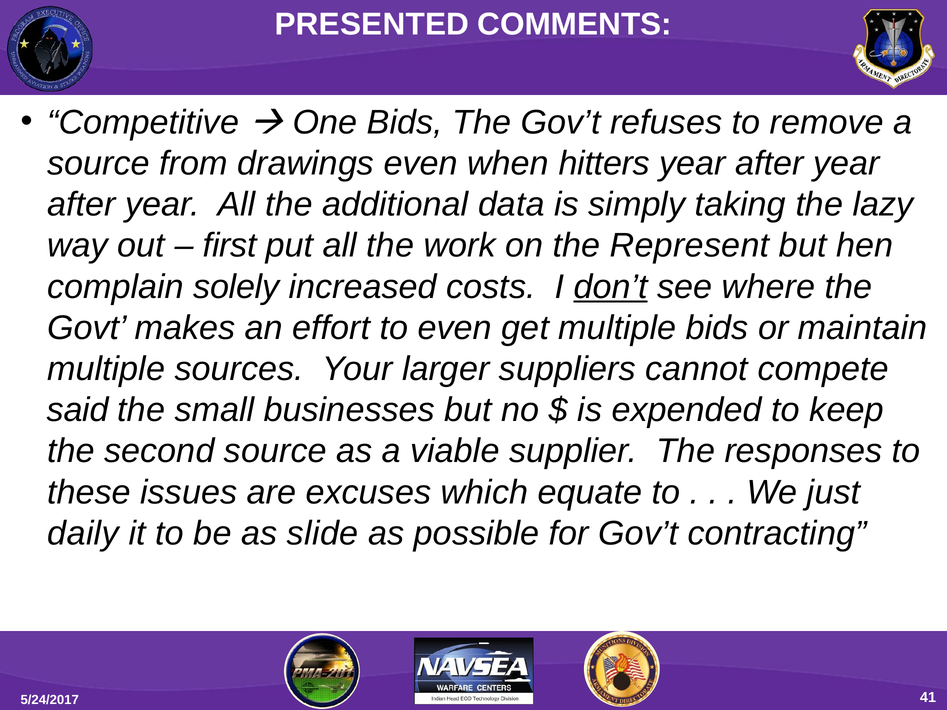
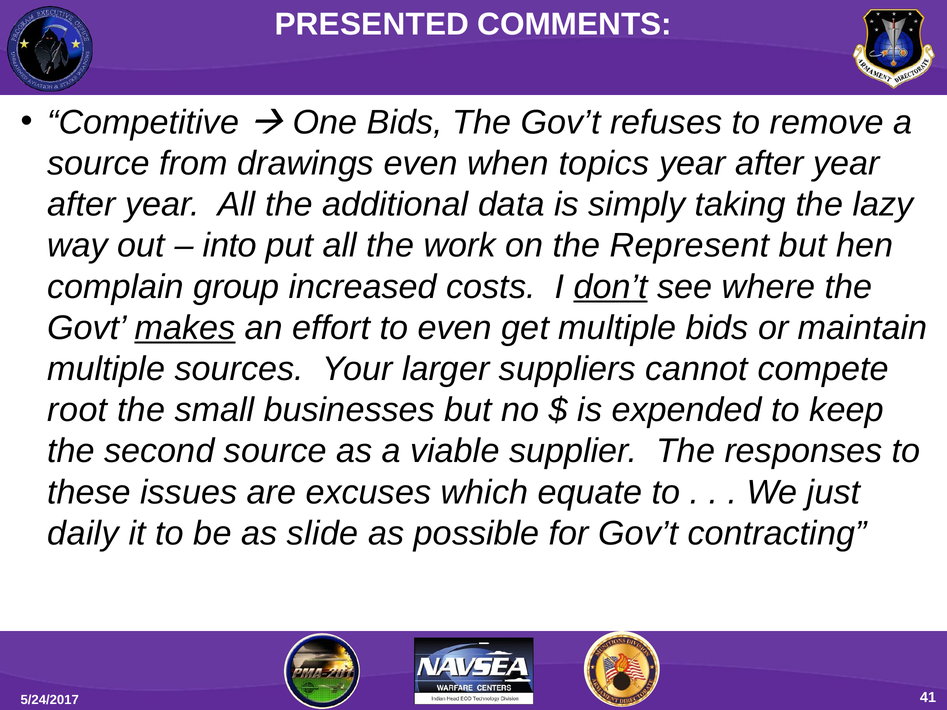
hitters: hitters -> topics
first: first -> into
solely: solely -> group
makes underline: none -> present
said: said -> root
